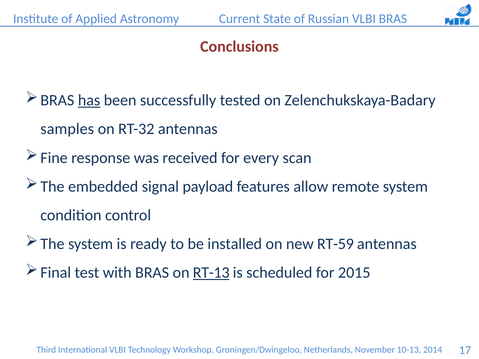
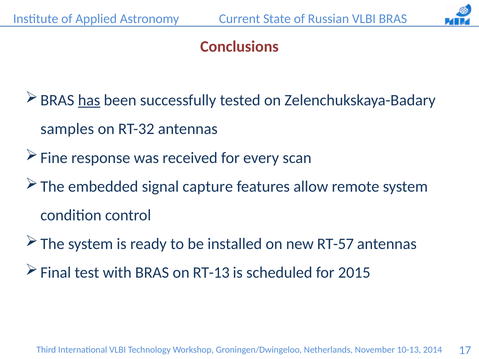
payload: payload -> capture
RT-59: RT-59 -> RT-57
RT-13 underline: present -> none
